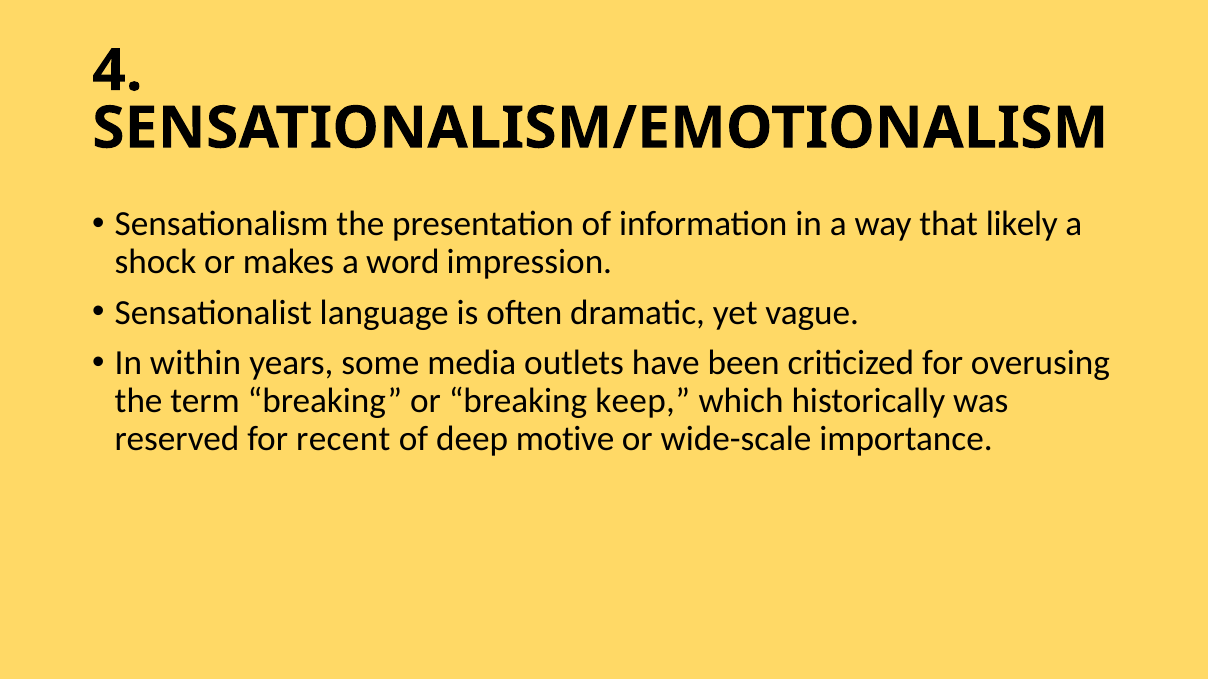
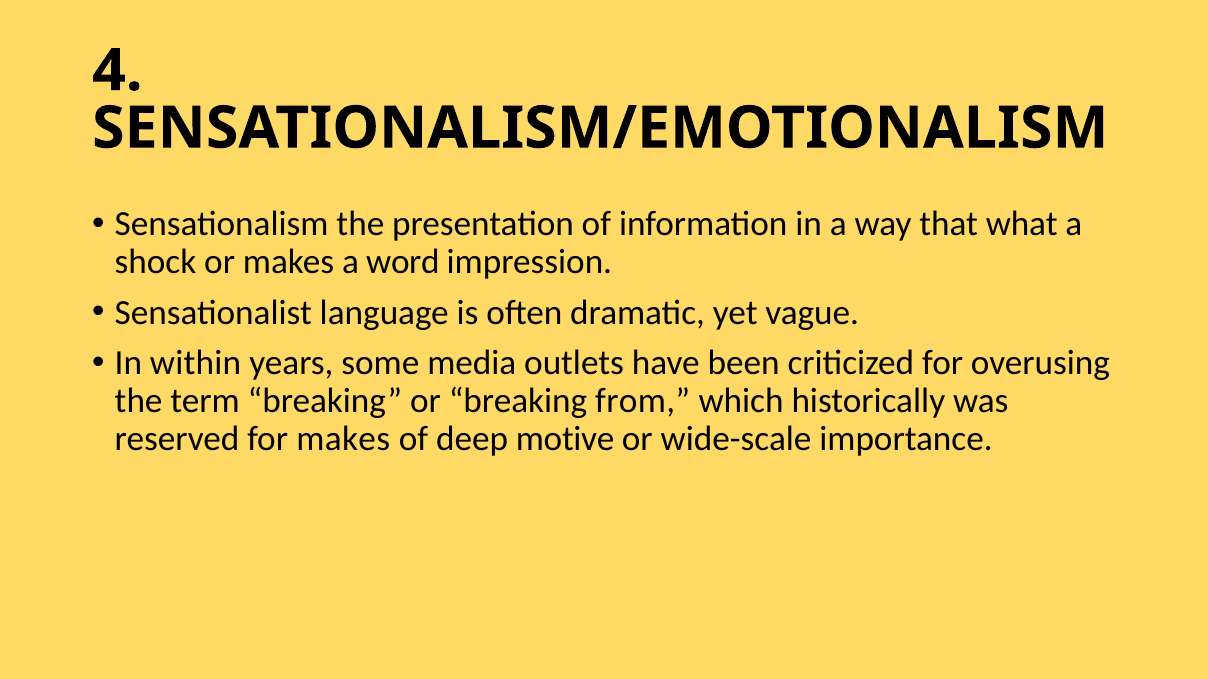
likely: likely -> what
keep: keep -> from
for recent: recent -> makes
